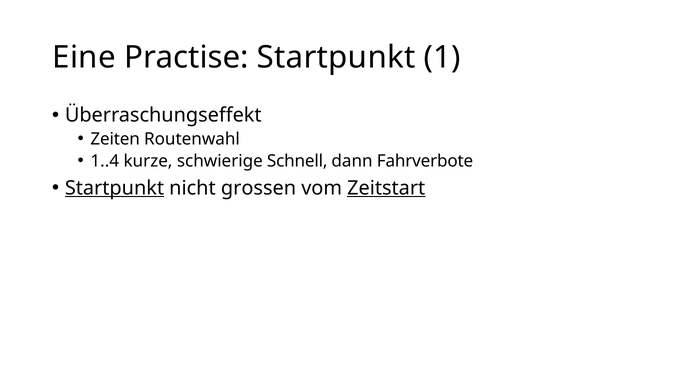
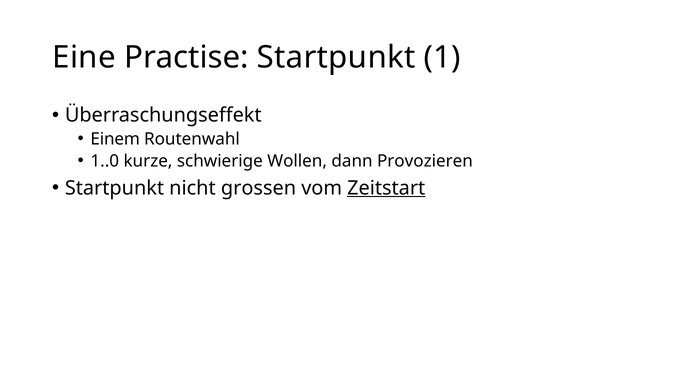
Zeiten: Zeiten -> Einem
1..4: 1..4 -> 1..0
Schnell: Schnell -> Wollen
Fahrverbote: Fahrverbote -> Provozieren
Startpunkt at (114, 188) underline: present -> none
